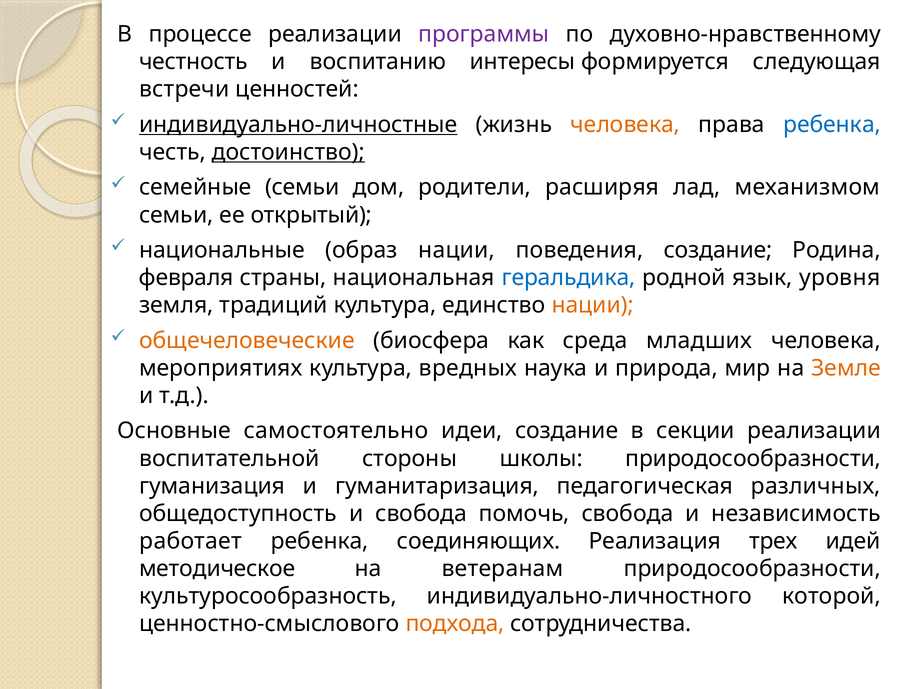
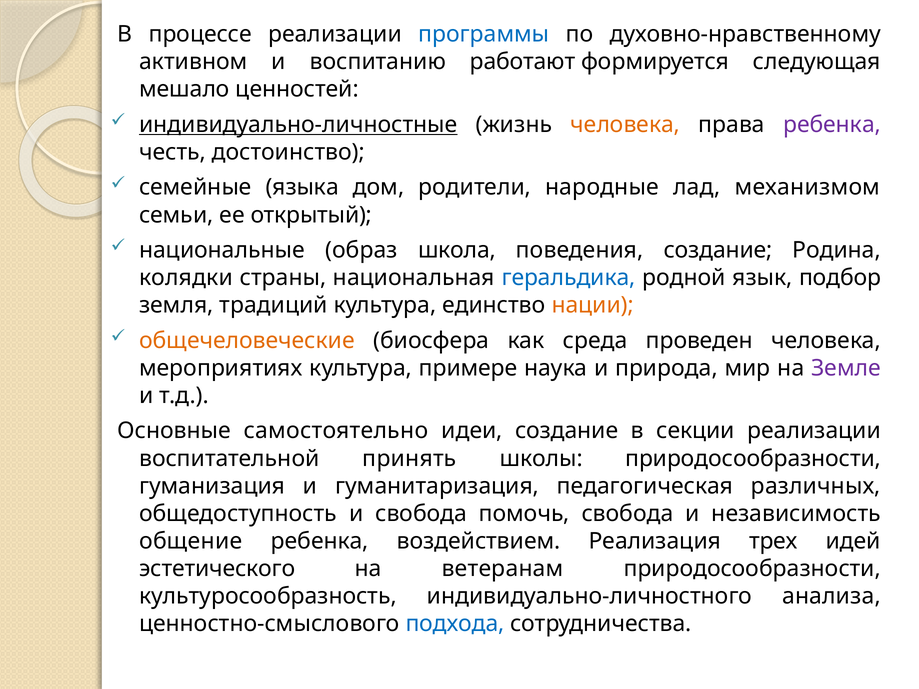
программы colour: purple -> blue
честность: честность -> активном
интересы: интересы -> работают
встречи: встречи -> мешало
ребенка at (832, 125) colour: blue -> purple
достоинство underline: present -> none
семейные семьи: семьи -> языка
расширяя: расширяя -> народные
образ нации: нации -> школа
февраля: февраля -> колядки
уровня: уровня -> подбор
младших: младших -> проведен
вредных: вредных -> примере
Земле colour: orange -> purple
стороны: стороны -> принять
работает: работает -> общение
соединяющих: соединяющих -> воздействием
методическое: методическое -> эстетического
которой: которой -> анализа
подхода colour: orange -> blue
